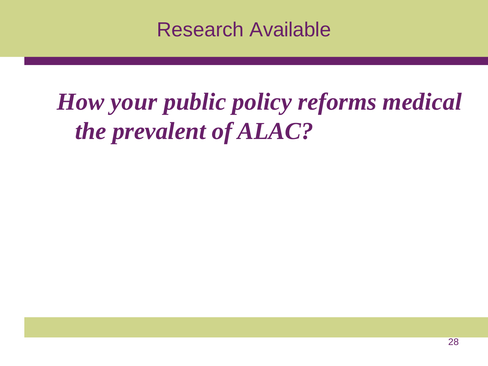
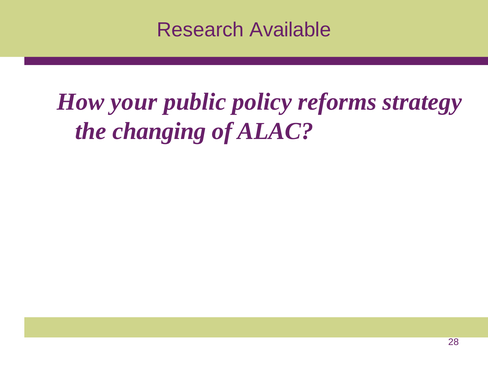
medical: medical -> strategy
prevalent: prevalent -> changing
